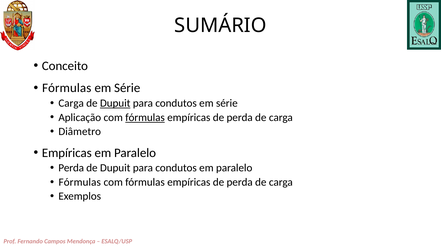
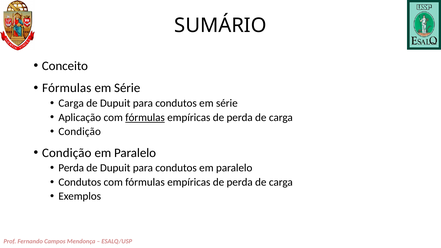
Dupuit at (115, 103) underline: present -> none
Diâmetro at (80, 132): Diâmetro -> Condição
Empíricas at (67, 153): Empíricas -> Condição
Fórmulas at (80, 182): Fórmulas -> Condutos
